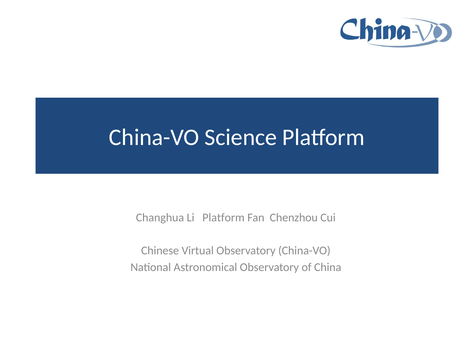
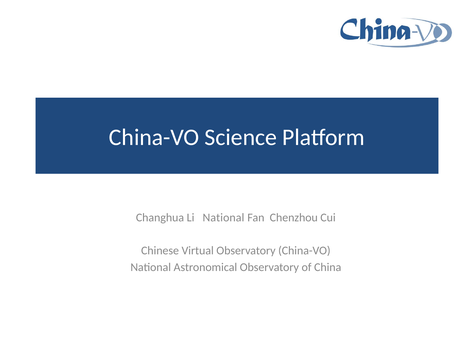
Li Platform: Platform -> National
